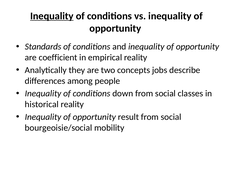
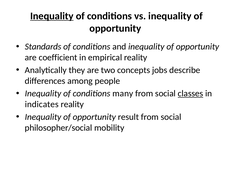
down: down -> many
classes underline: none -> present
historical: historical -> indicates
bourgeoisie/social: bourgeoisie/social -> philosopher/social
